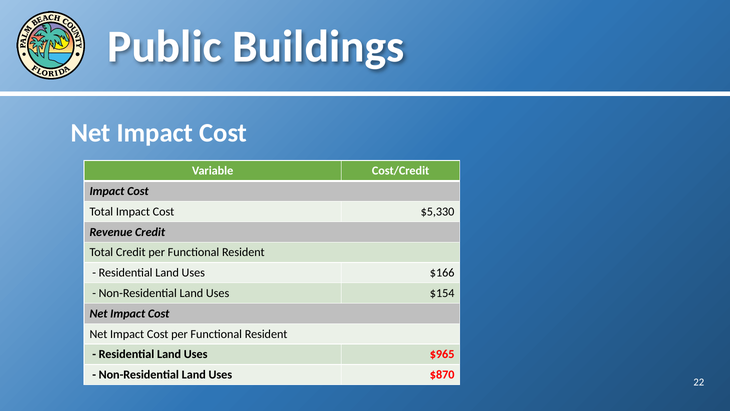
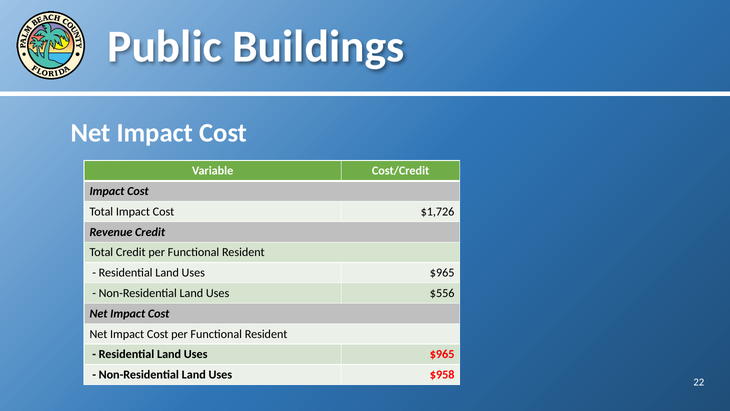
$5,330: $5,330 -> $1,726
$166 at (442, 273): $166 -> $965
$154: $154 -> $556
$870: $870 -> $958
